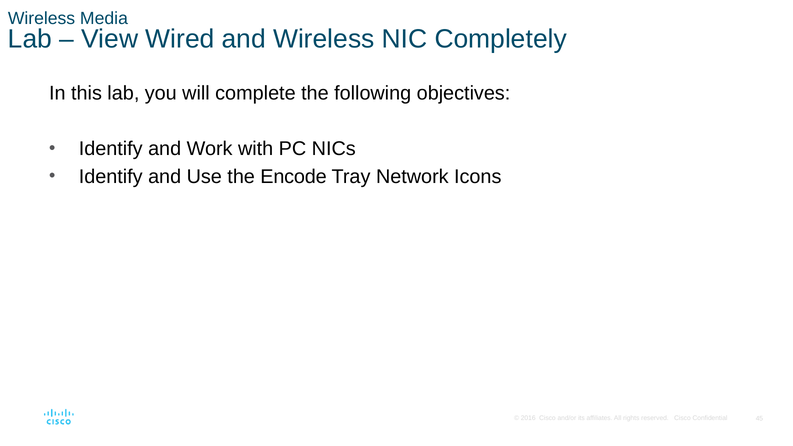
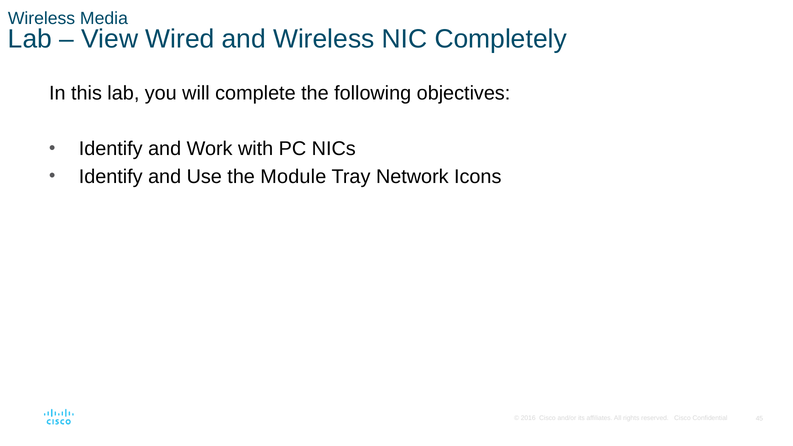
Encode: Encode -> Module
